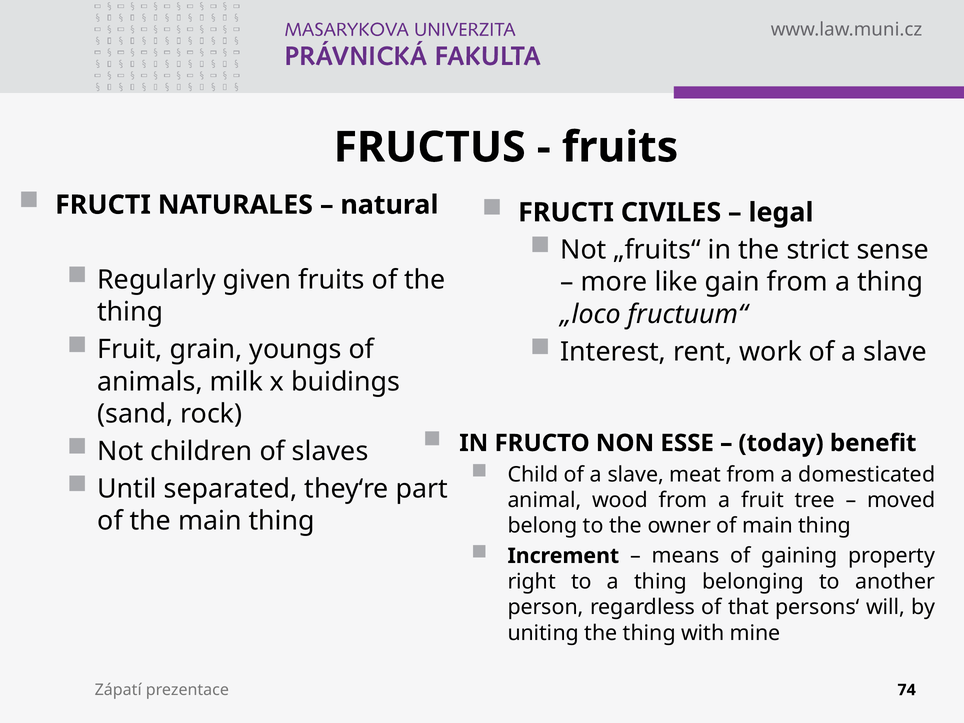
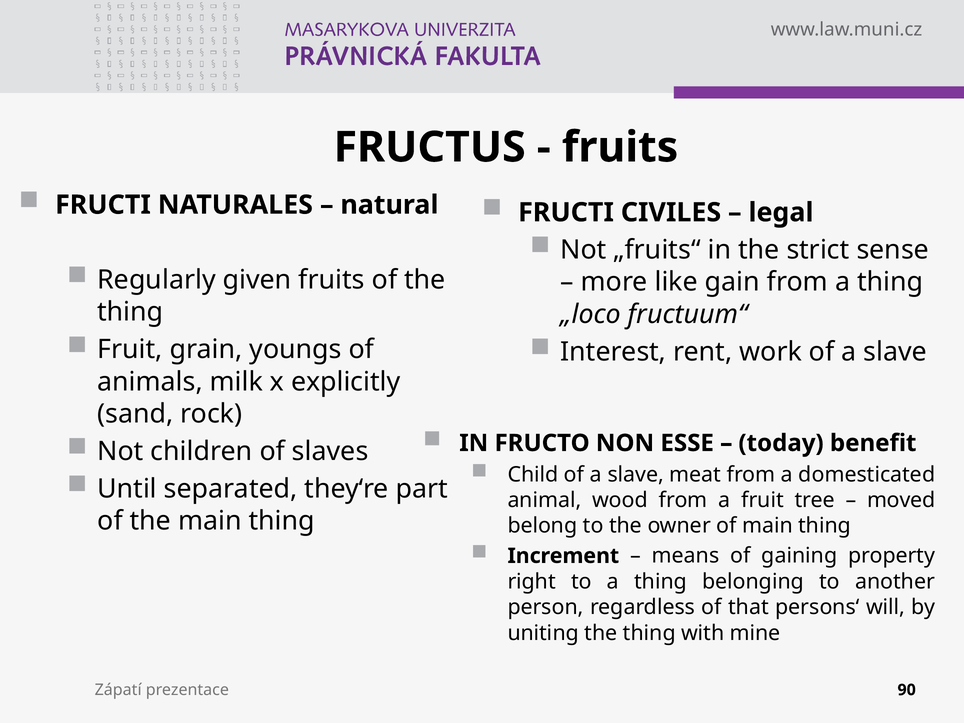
buidings: buidings -> explicitly
74: 74 -> 90
